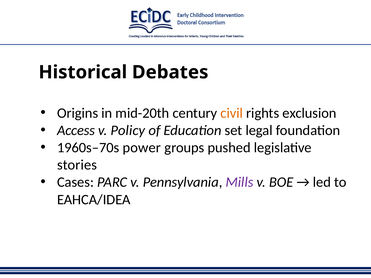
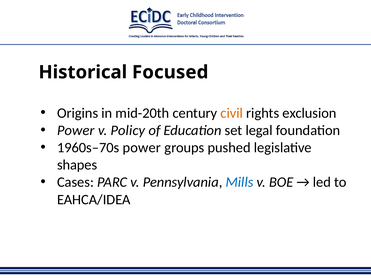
Debates: Debates -> Focused
Access at (76, 130): Access -> Power
stories: stories -> shapes
Mills colour: purple -> blue
